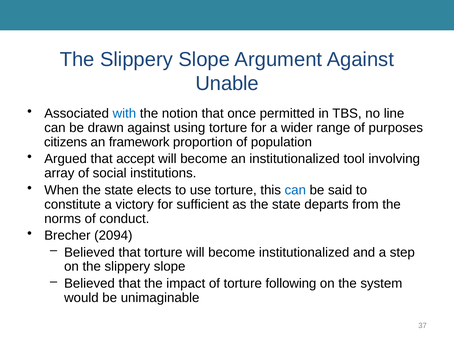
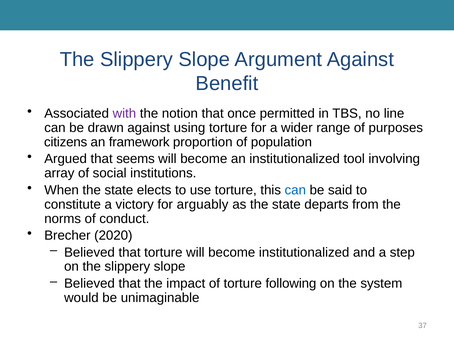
Unable: Unable -> Benefit
with colour: blue -> purple
accept: accept -> seems
sufficient: sufficient -> arguably
2094: 2094 -> 2020
